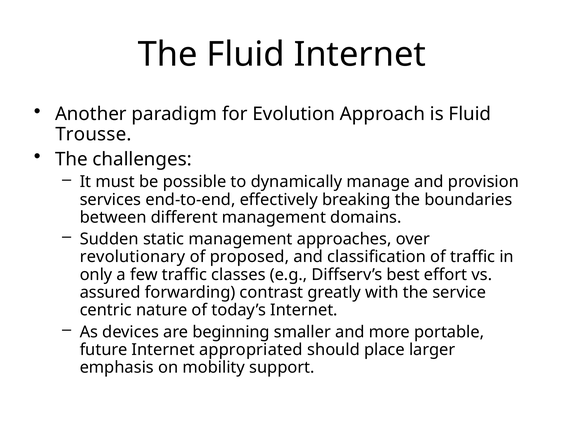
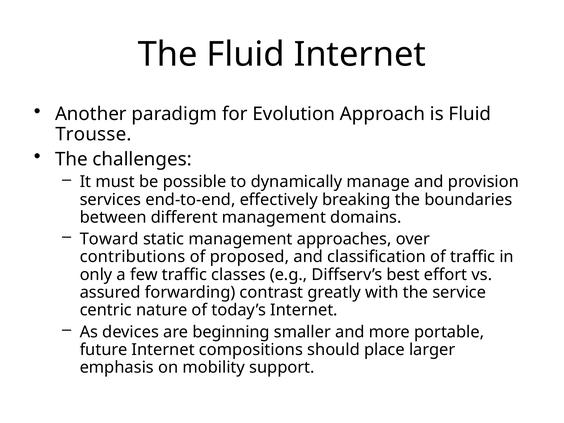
Sudden: Sudden -> Toward
revolutionary: revolutionary -> contributions
appropriated: appropriated -> compositions
